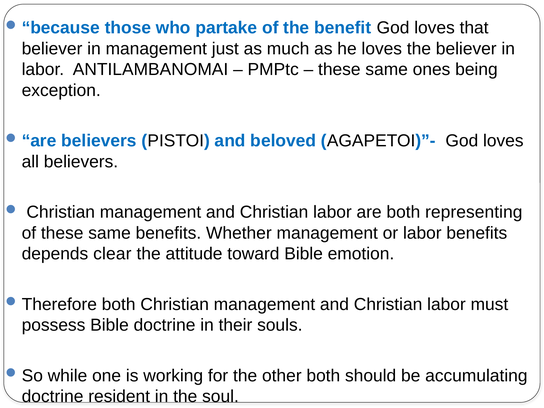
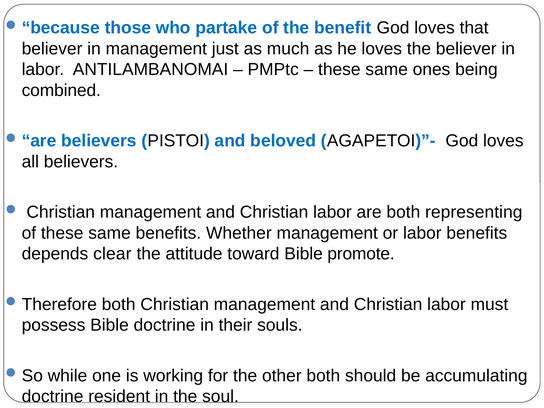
exception: exception -> combined
emotion: emotion -> promote
